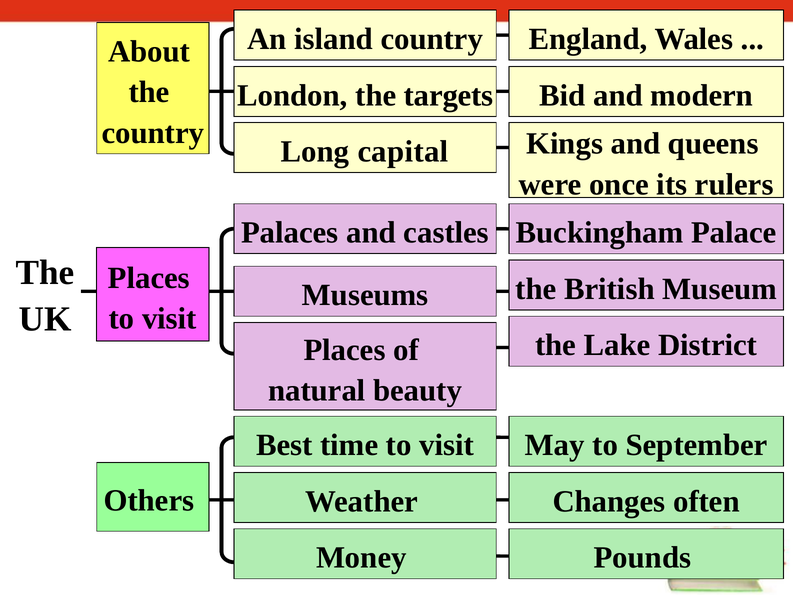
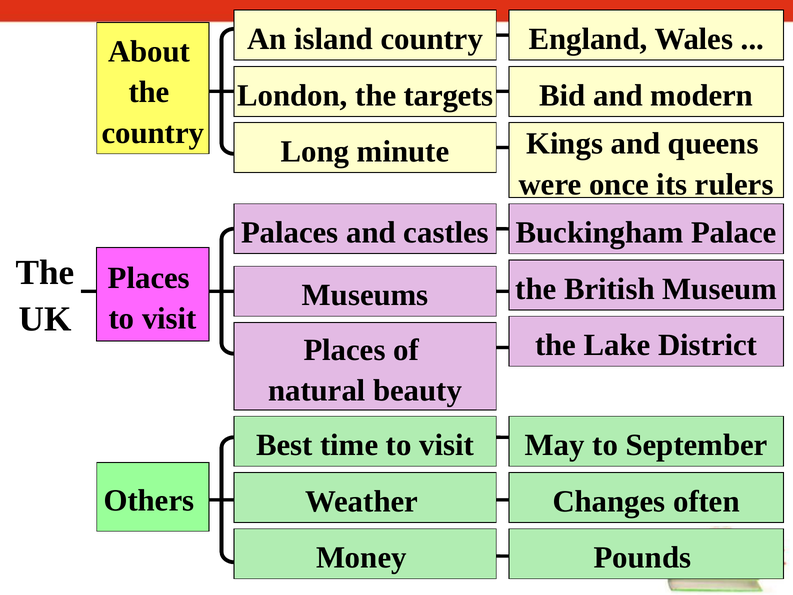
capital: capital -> minute
